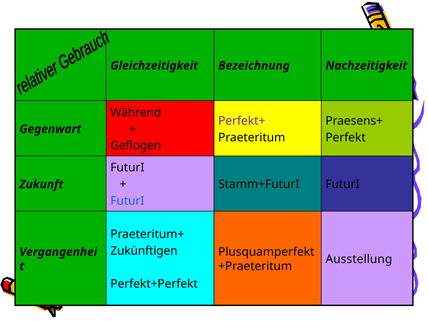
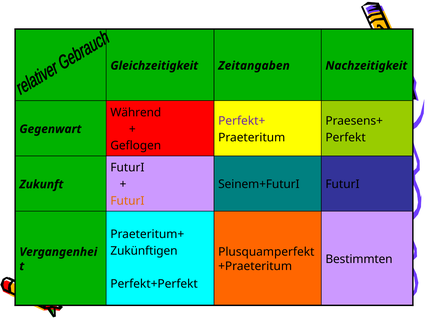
Bezeichnung: Bezeichnung -> Zeitangaben
Stamm+FuturI: Stamm+FuturI -> Seinem+FuturI
FuturI at (127, 201) colour: blue -> orange
Ausstellung: Ausstellung -> Bestimmten
